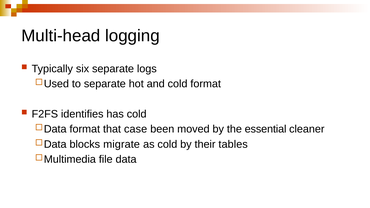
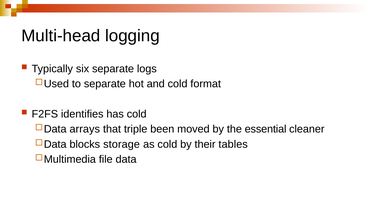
format at (85, 129): format -> arrays
case: case -> triple
migrate: migrate -> storage
